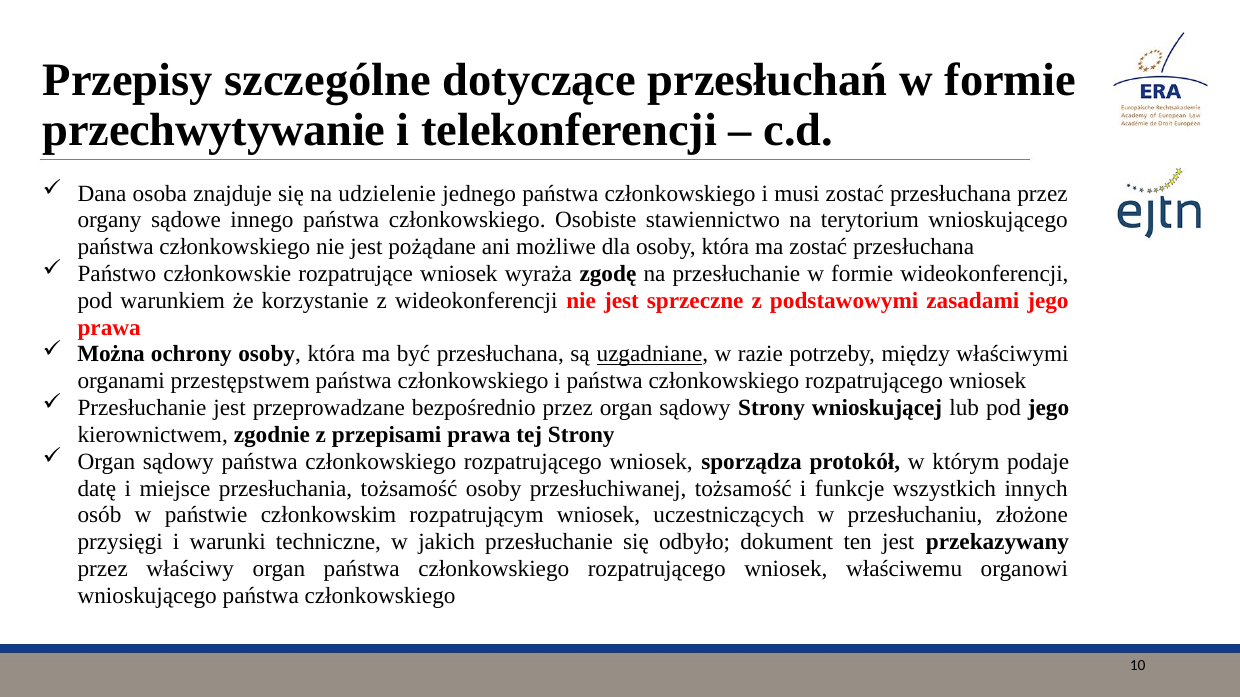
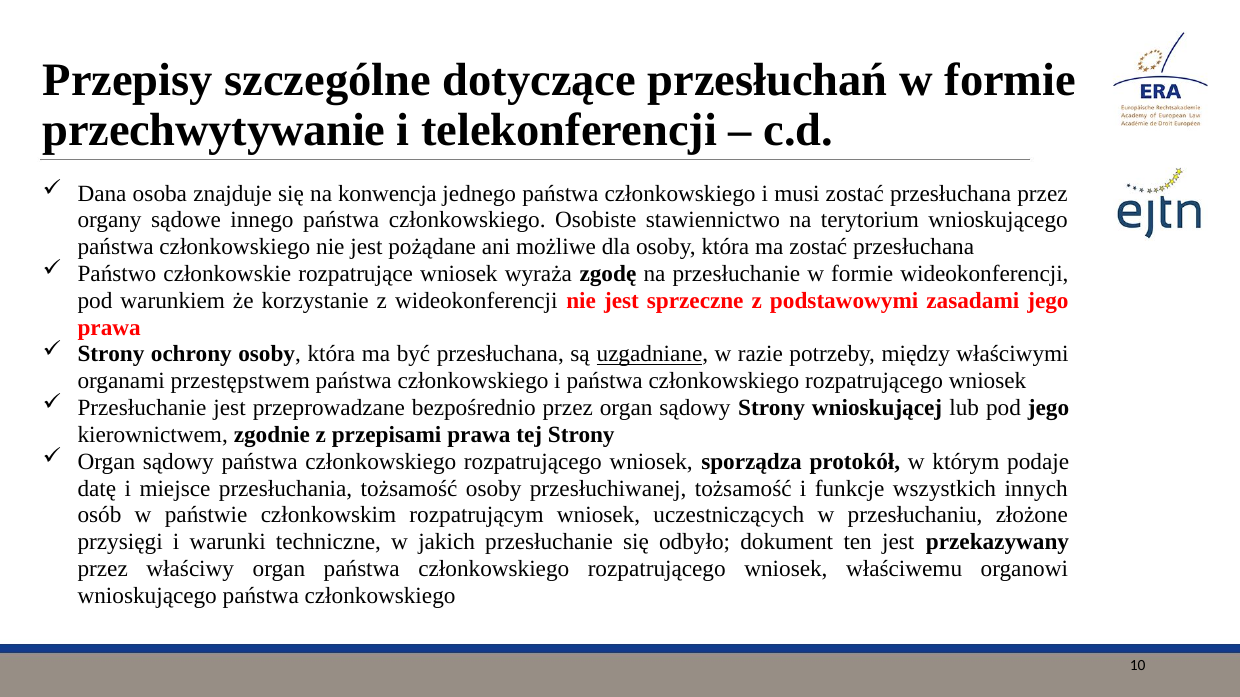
udzielenie: udzielenie -> konwencja
Można at (111, 355): Można -> Strony
